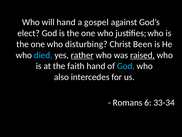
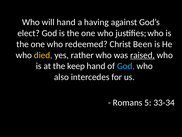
gospel: gospel -> having
disturbing: disturbing -> redeemed
died colour: light blue -> yellow
rather underline: present -> none
faith: faith -> keep
6: 6 -> 5
